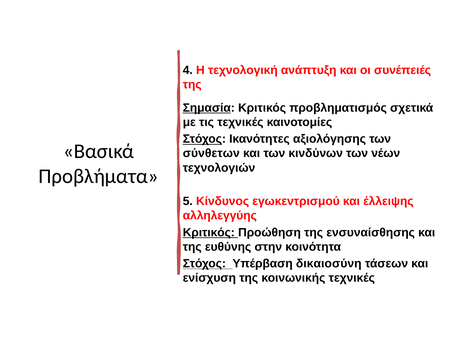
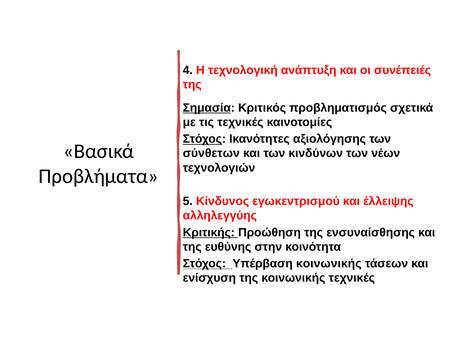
Κριτικός at (209, 233): Κριτικός -> Κριτικής
Υπέρβαση δικαιοσύνη: δικαιοσύνη -> κοινωνικής
